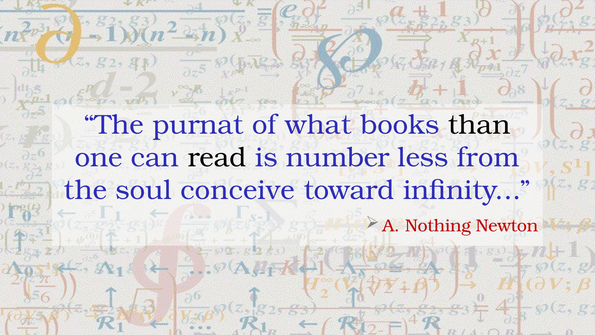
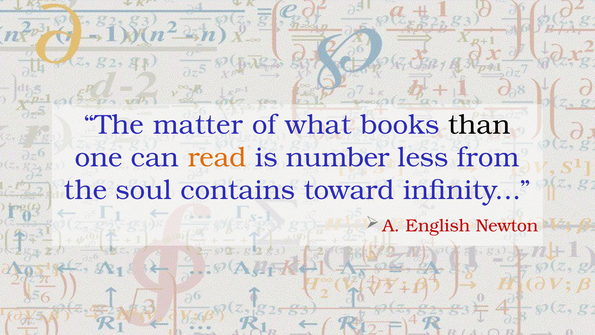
purnat: purnat -> matter
read colour: black -> orange
conceive: conceive -> contains
Nothing: Nothing -> English
